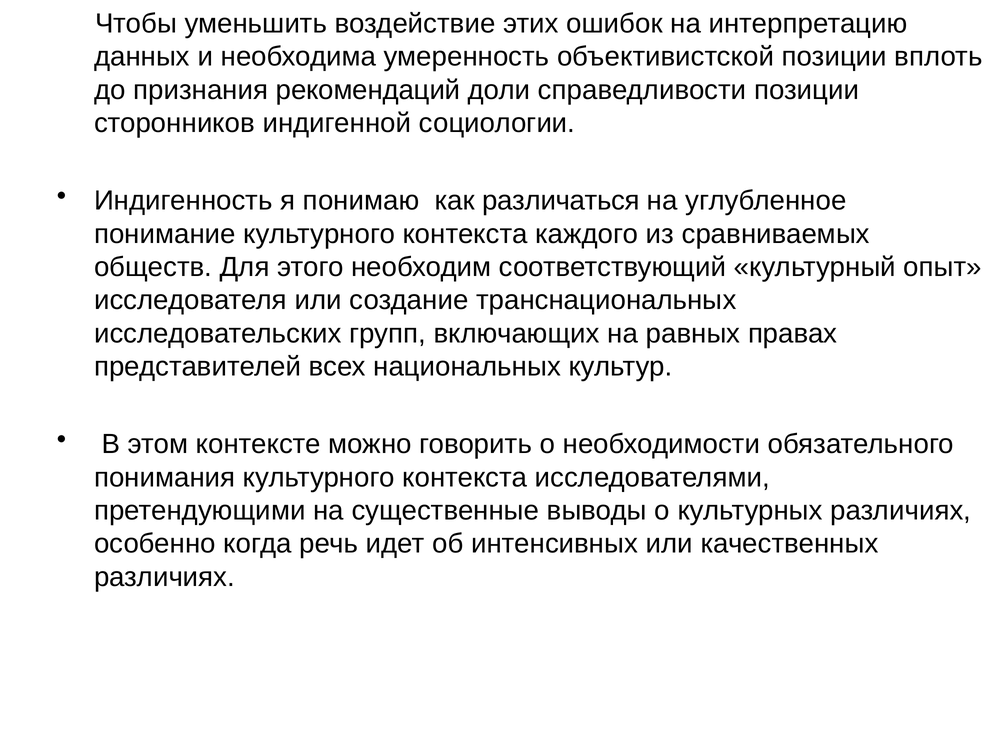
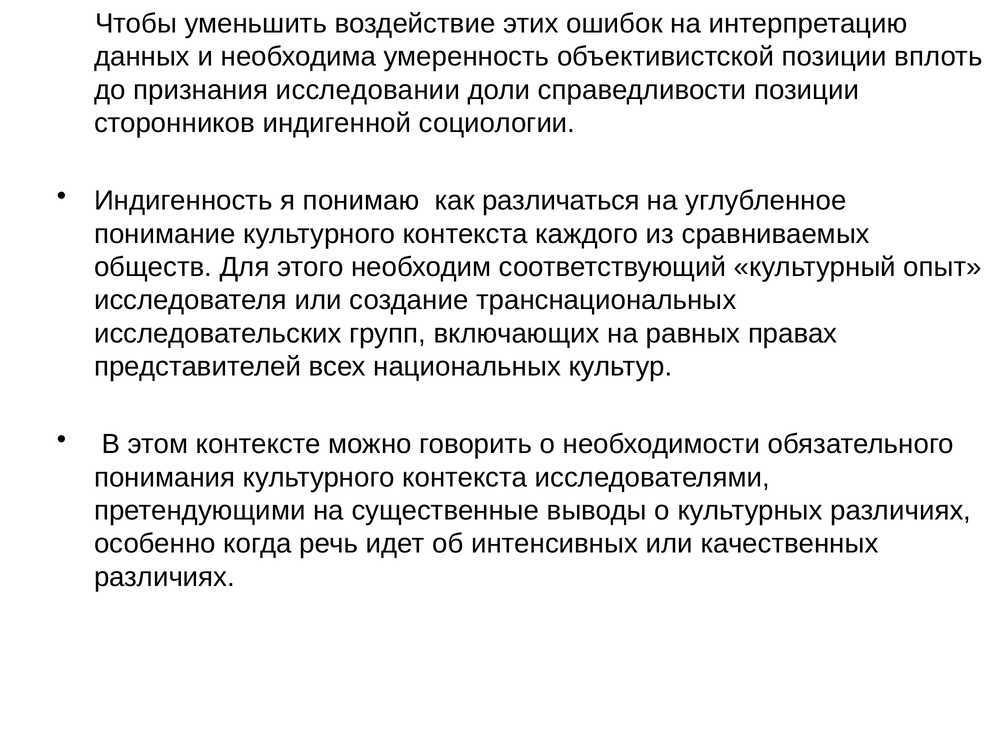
рекомендаций: рекомендаций -> исследовании
